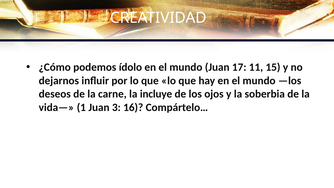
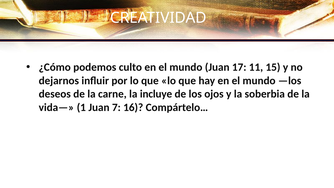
ídolo: ídolo -> culto
3: 3 -> 7
